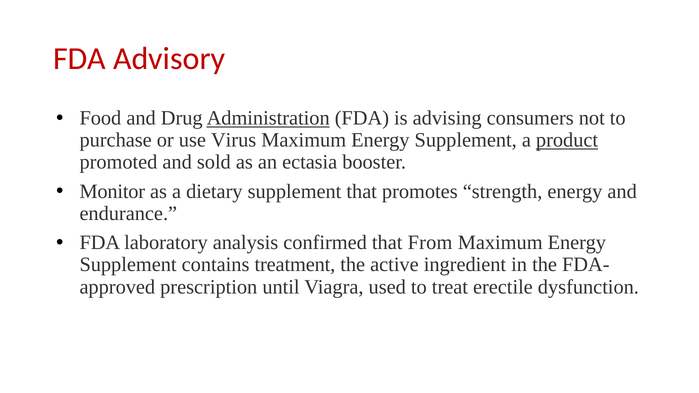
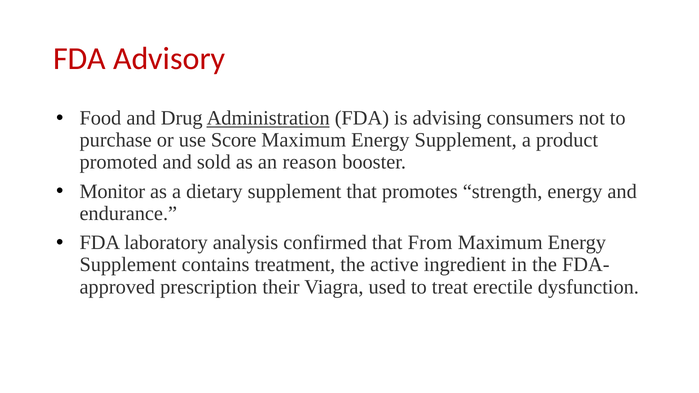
Virus: Virus -> Score
product underline: present -> none
ectasia: ectasia -> reason
until: until -> their
